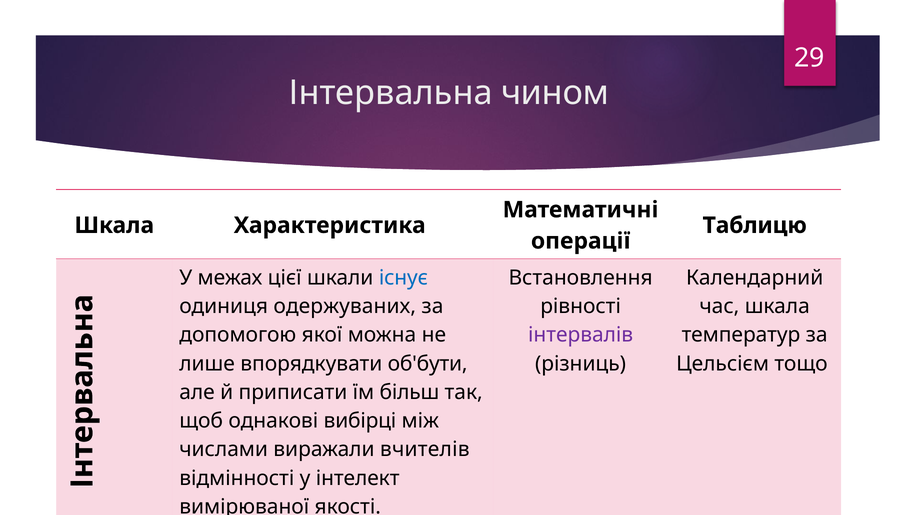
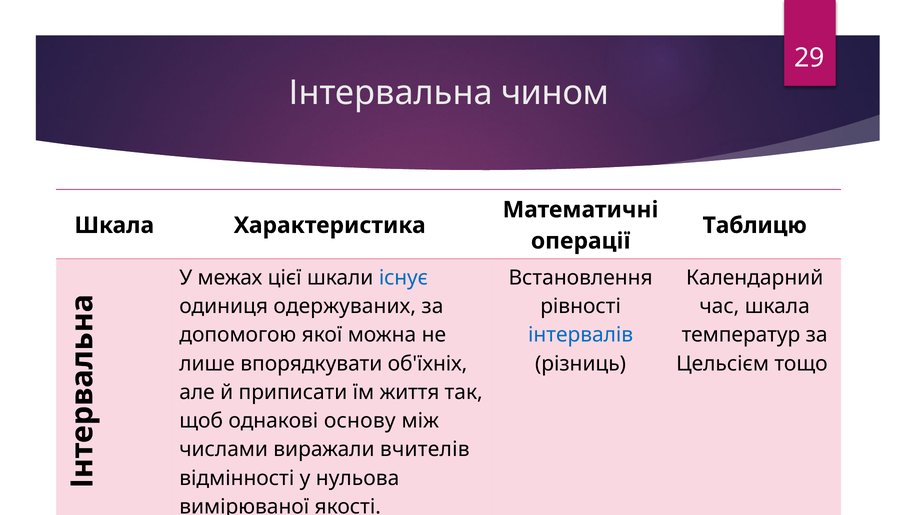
інтервалів colour: purple -> blue
об'бути: об'бути -> об'їхніх
більш: більш -> життя
вибірці: вибірці -> основу
інтелект: інтелект -> нульова
